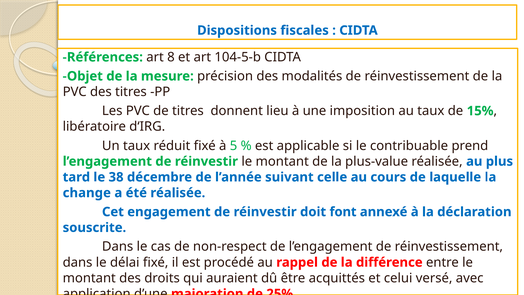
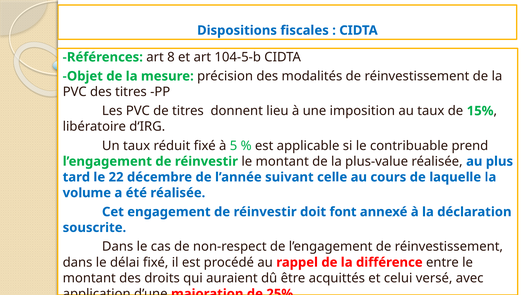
38: 38 -> 22
change: change -> volume
